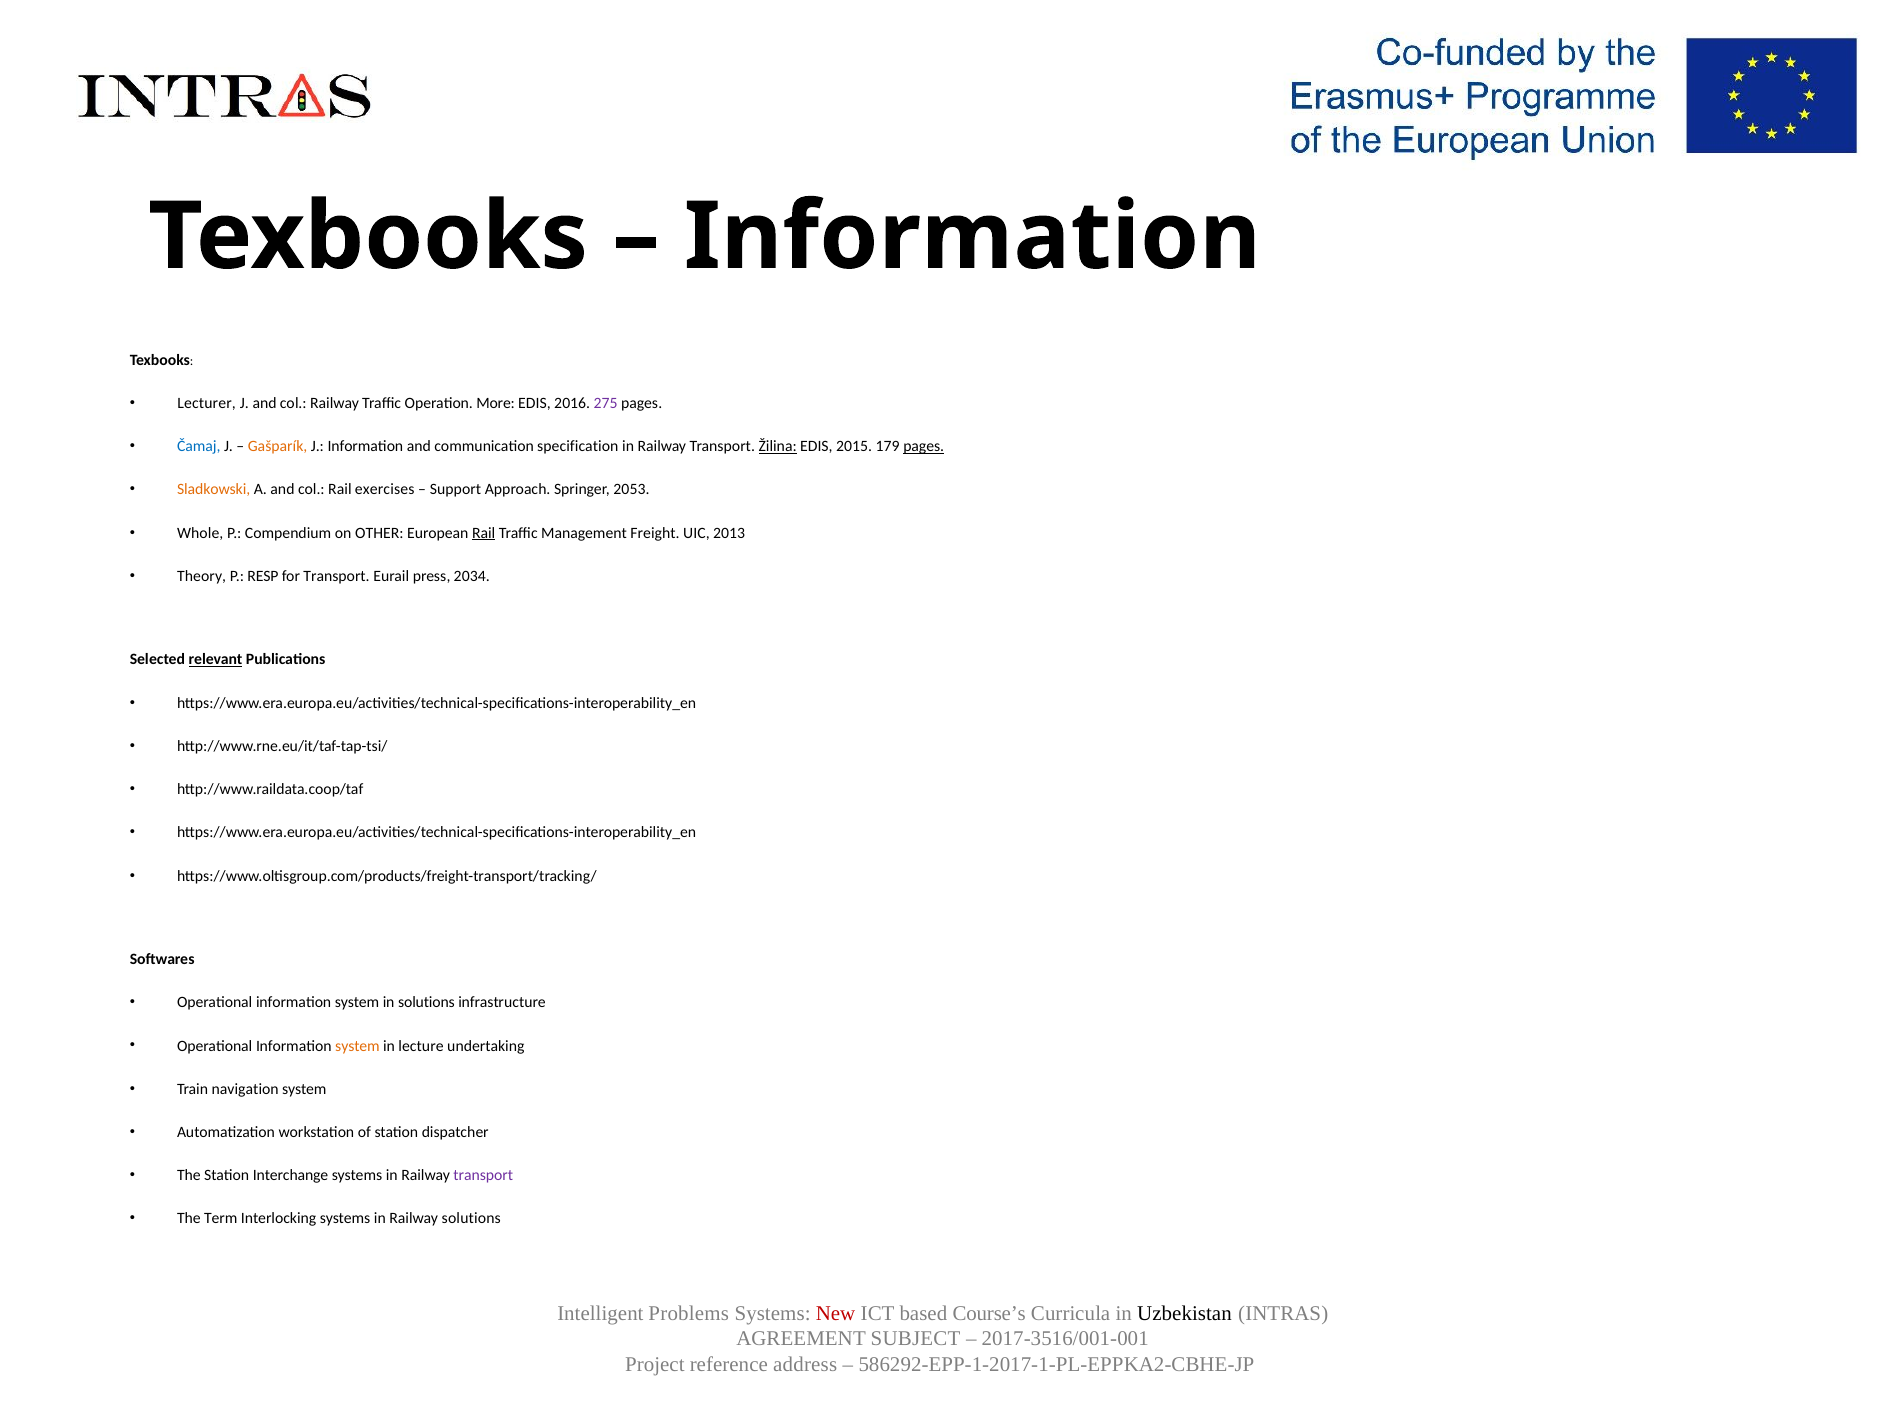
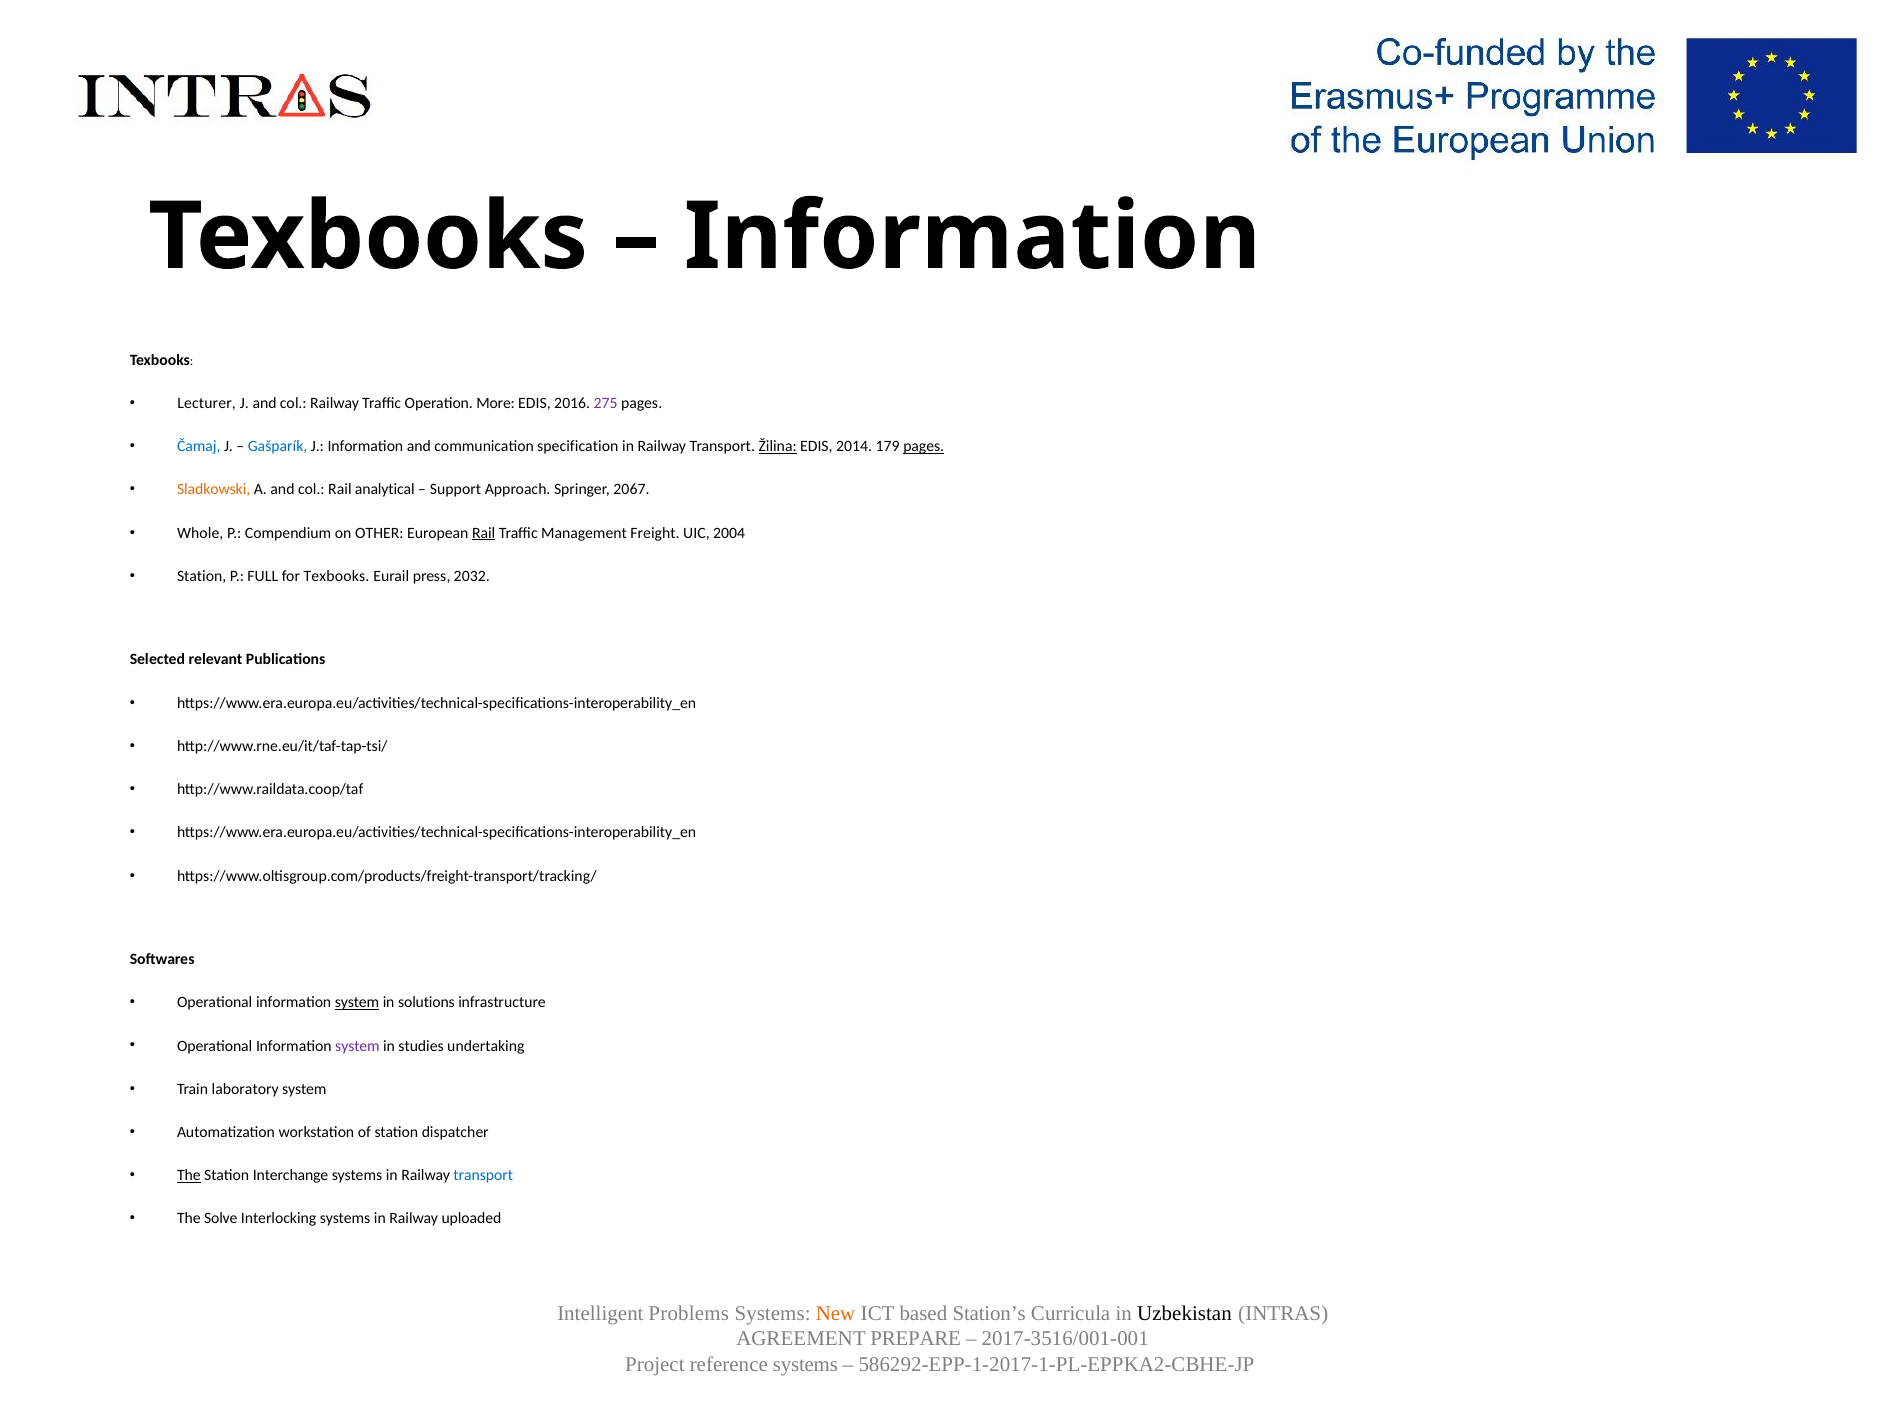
Gašparík colour: orange -> blue
2015: 2015 -> 2014
exercises: exercises -> analytical
2053: 2053 -> 2067
2013: 2013 -> 2004
Theory at (202, 576): Theory -> Station
RESP: RESP -> FULL
for Transport: Transport -> Texbooks
2034: 2034 -> 2032
relevant underline: present -> none
system at (357, 1002) underline: none -> present
system at (357, 1045) colour: orange -> purple
lecture: lecture -> studies
navigation: navigation -> laboratory
The at (189, 1175) underline: none -> present
transport at (483, 1175) colour: purple -> blue
Term: Term -> Solve
Railway solutions: solutions -> uploaded
New colour: red -> orange
Course’s: Course’s -> Station’s
SUBJECT: SUBJECT -> PREPARE
reference address: address -> systems
